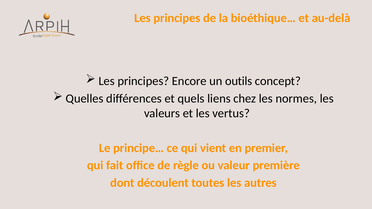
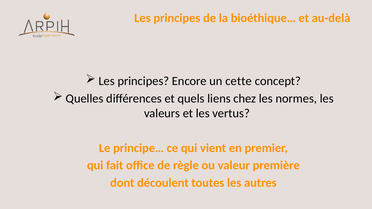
outils: outils -> cette
